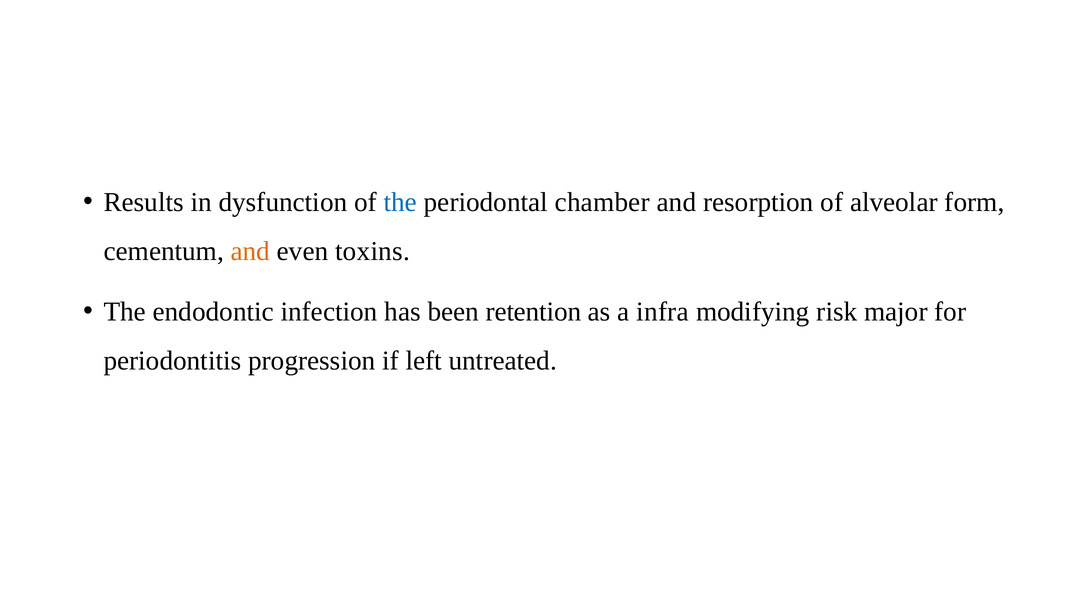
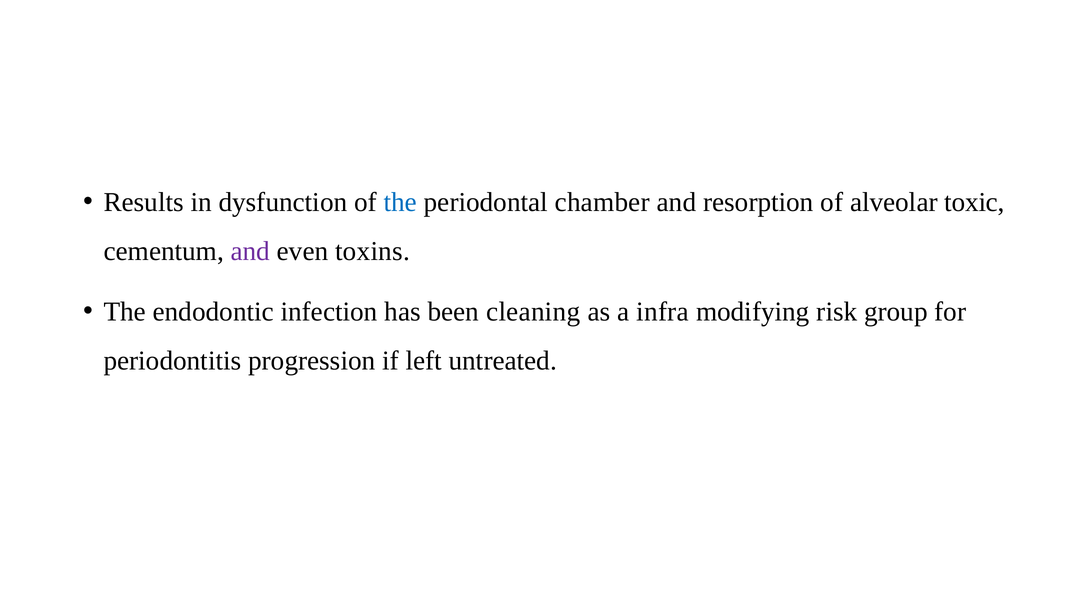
form: form -> toxic
and at (250, 251) colour: orange -> purple
retention: retention -> cleaning
major: major -> group
